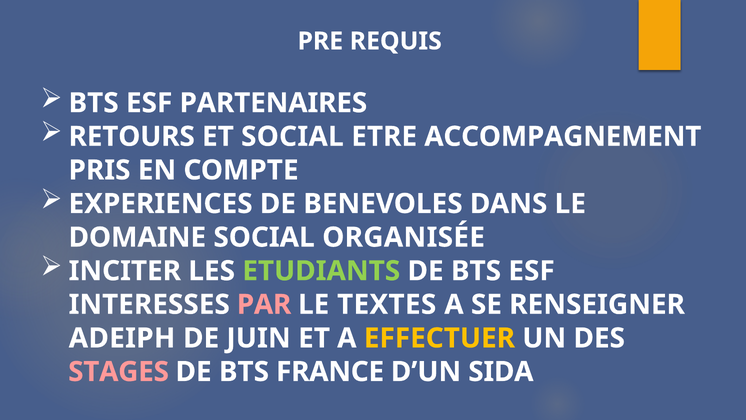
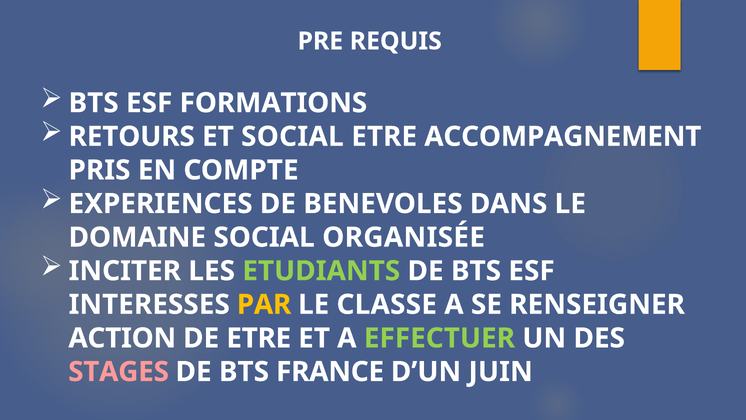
PARTENAIRES: PARTENAIRES -> FORMATIONS
PAR colour: pink -> yellow
TEXTES: TEXTES -> CLASSE
ADEIPH: ADEIPH -> ACTION
DE JUIN: JUIN -> ETRE
EFFECTUER colour: yellow -> light green
SIDA: SIDA -> JUIN
